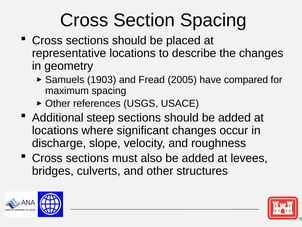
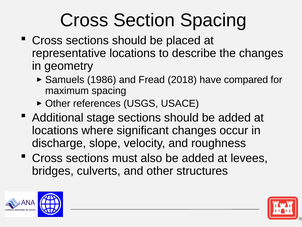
1903: 1903 -> 1986
2005: 2005 -> 2018
steep: steep -> stage
